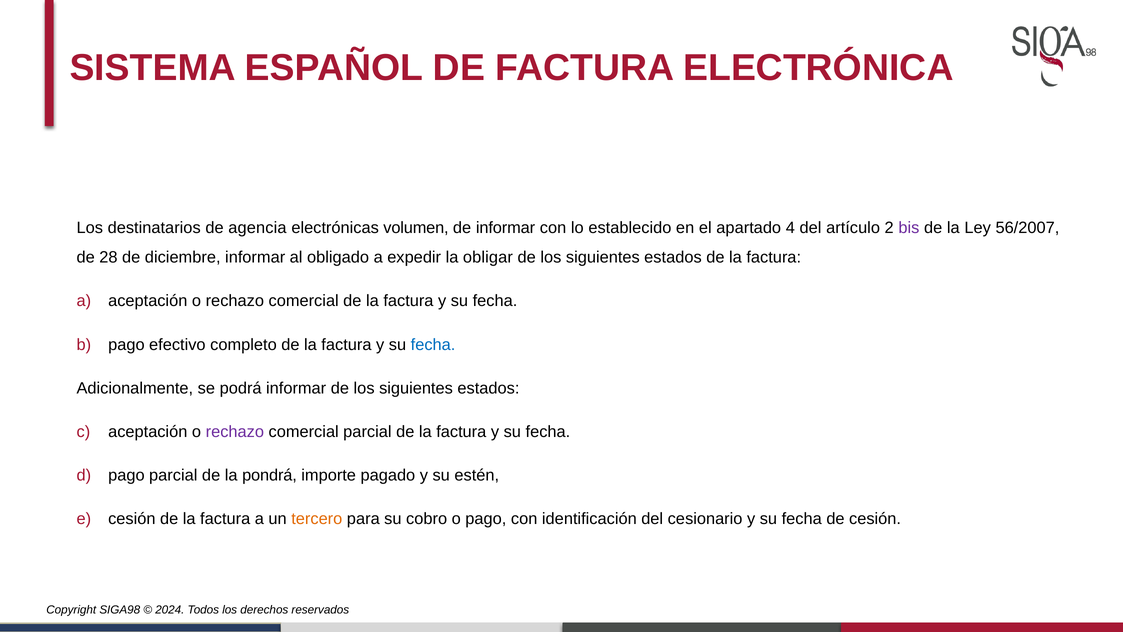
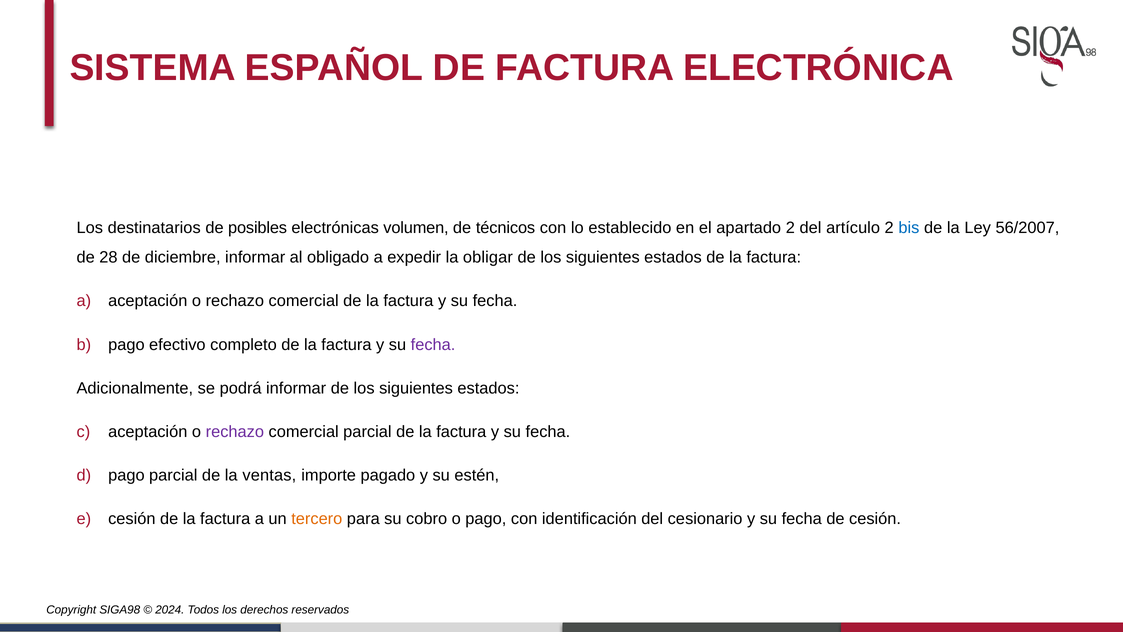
agencia: agencia -> posibles
de informar: informar -> técnicos
apartado 4: 4 -> 2
bis colour: purple -> blue
fecha at (433, 344) colour: blue -> purple
pondrá: pondrá -> ventas
